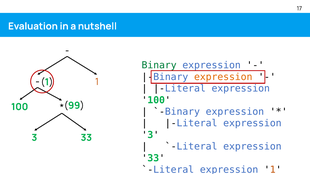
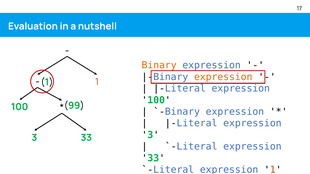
Binary colour: green -> orange
